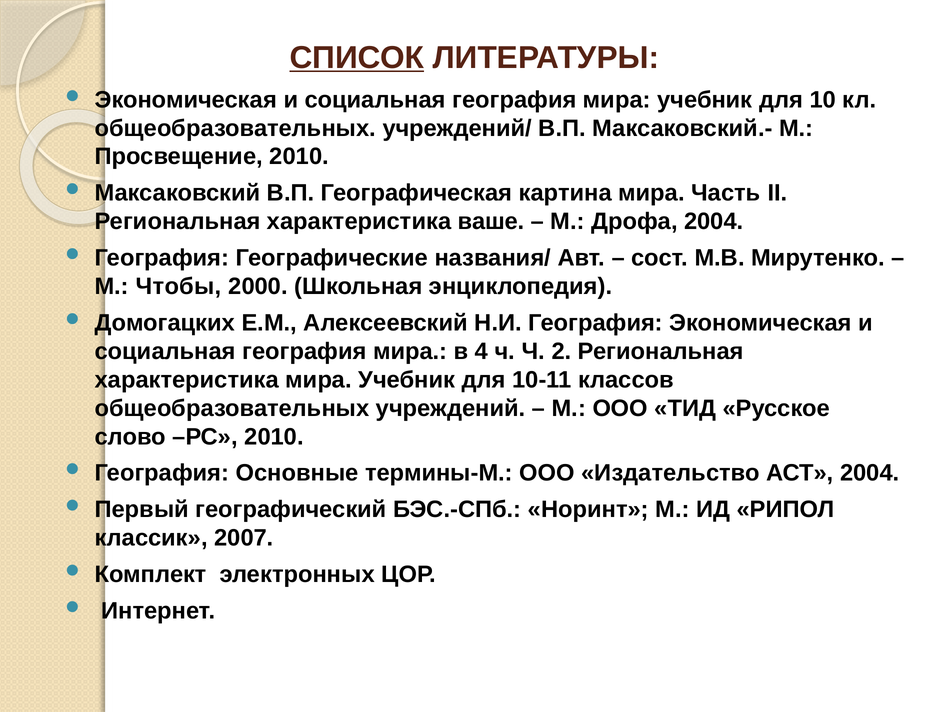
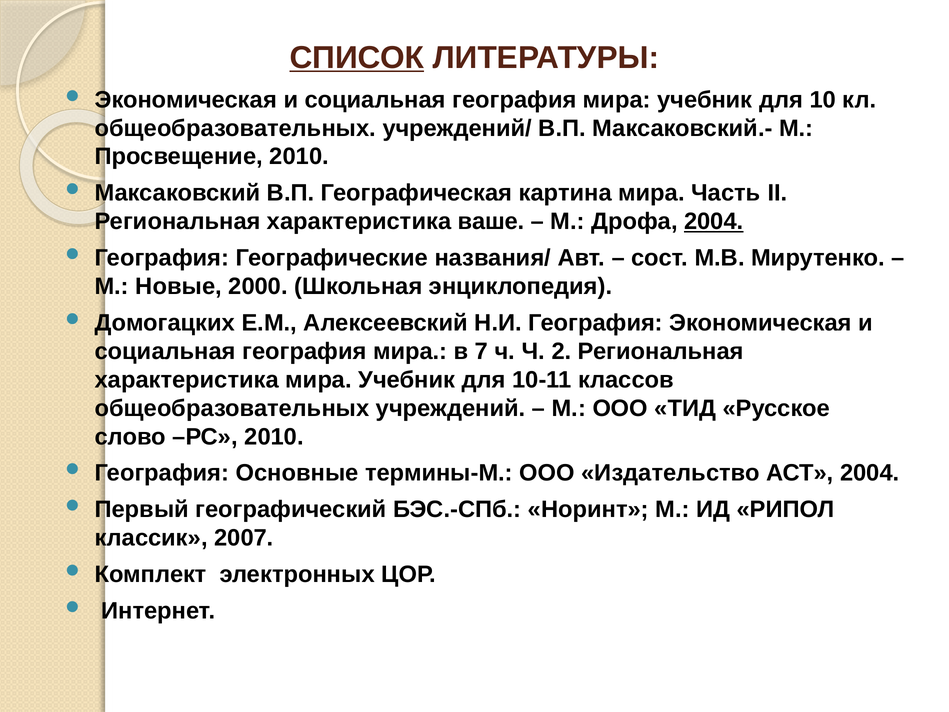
2004 at (714, 221) underline: none -> present
Чтобы: Чтобы -> Новые
4: 4 -> 7
